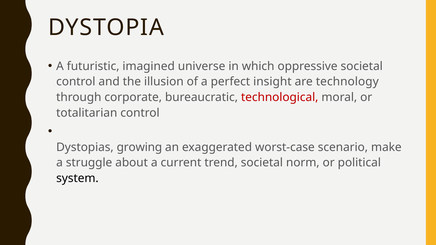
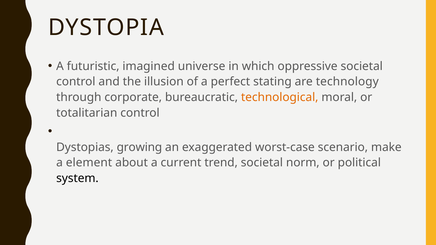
insight: insight -> stating
technological colour: red -> orange
struggle: struggle -> element
